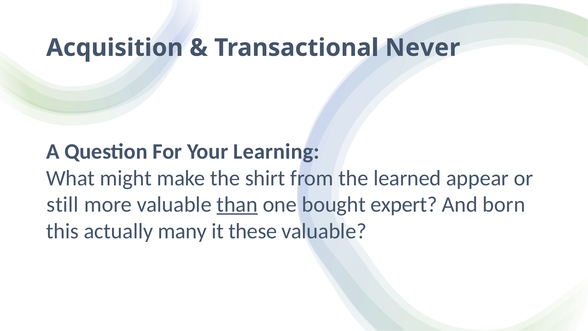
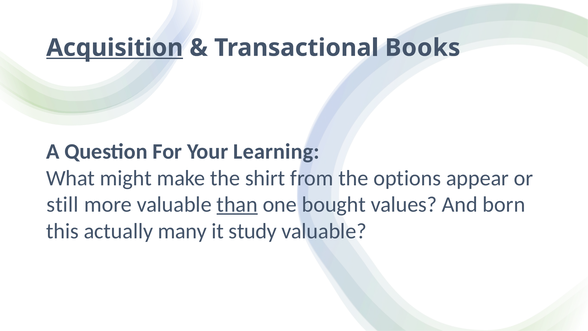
Acquisition underline: none -> present
Never: Never -> Books
learned: learned -> options
expert: expert -> values
these: these -> study
